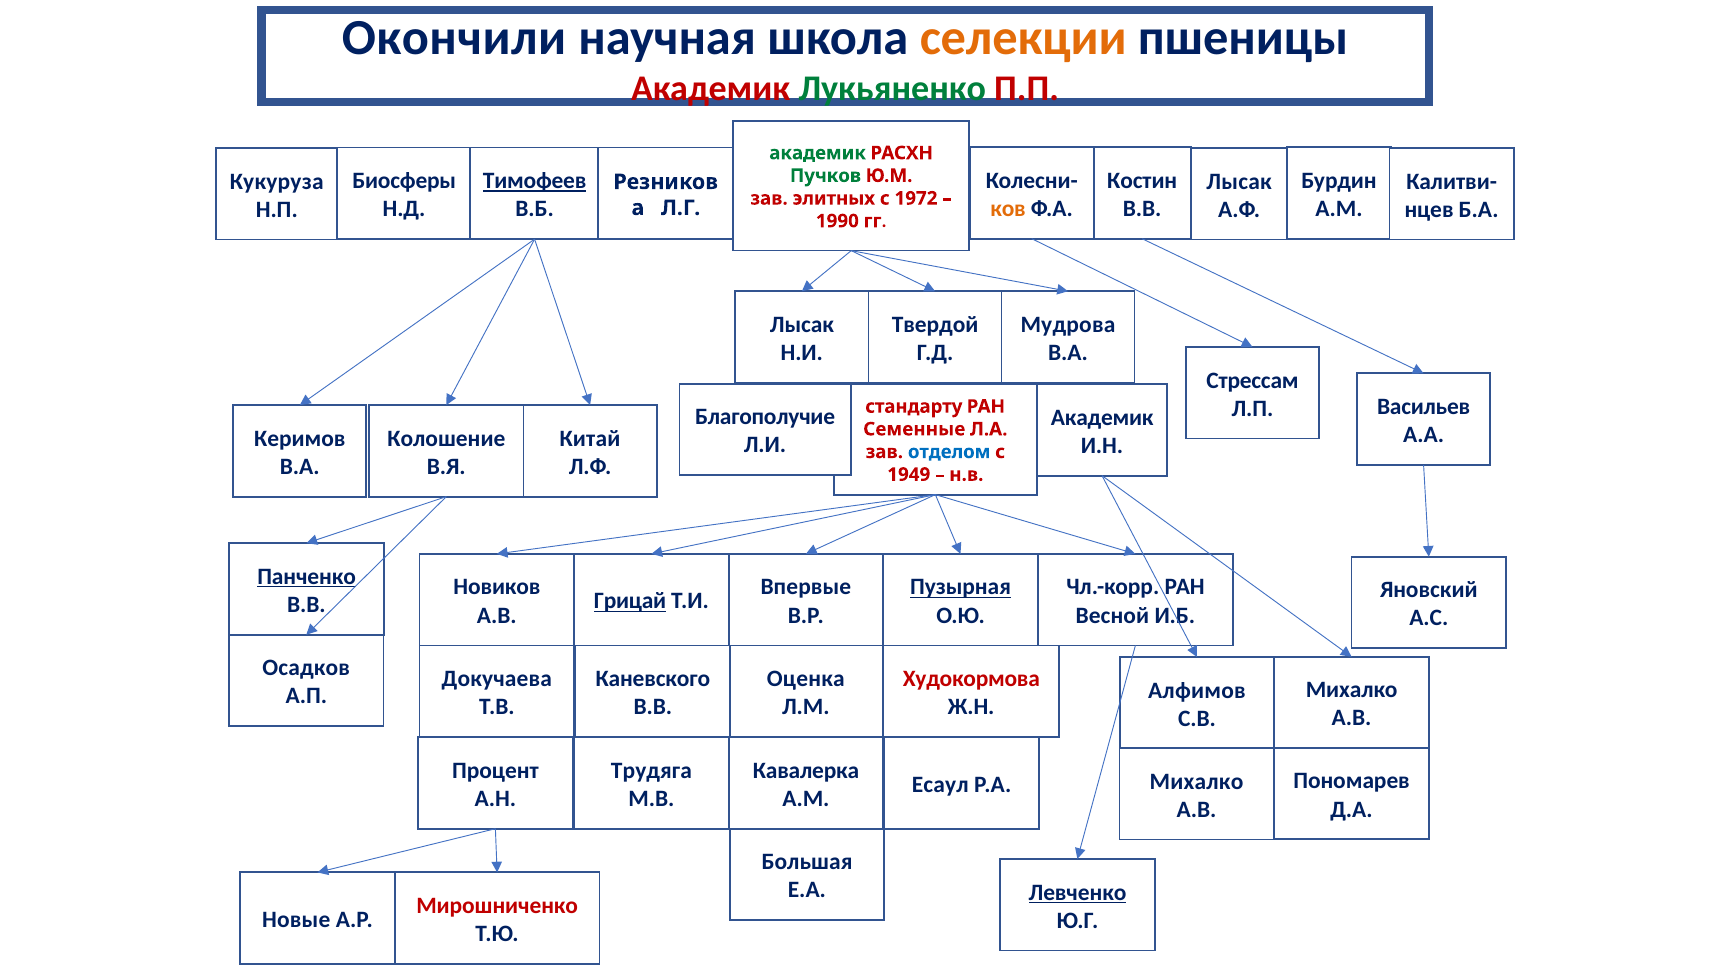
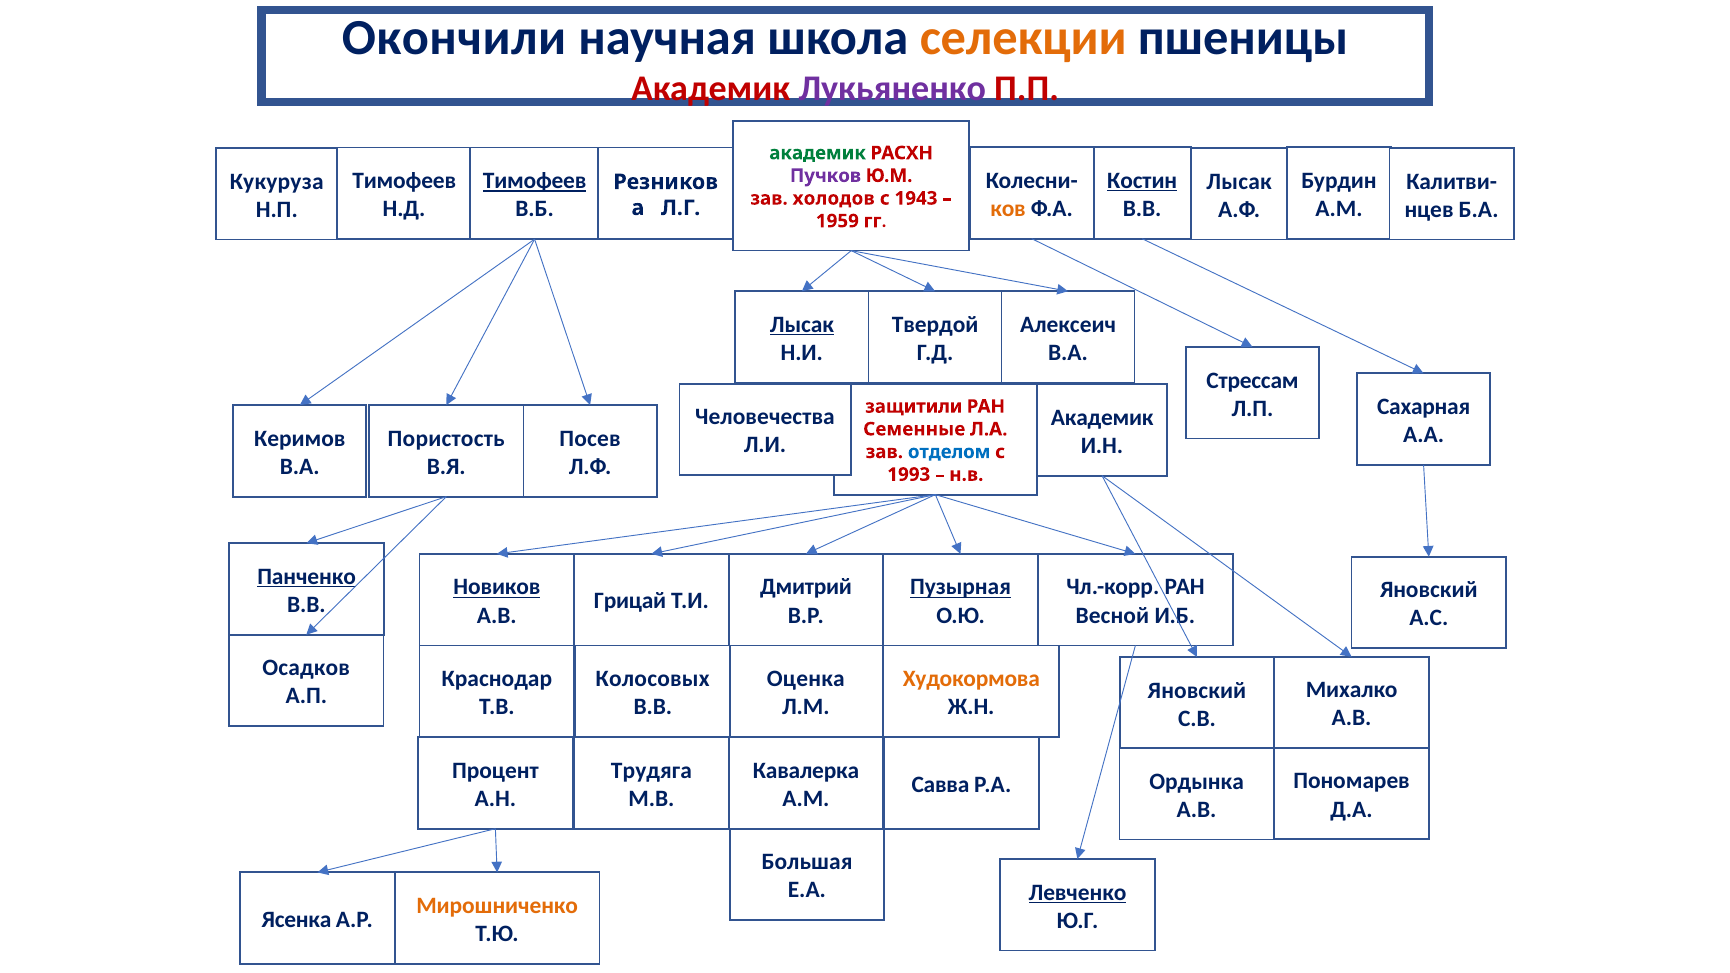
Лукьяненко colour: green -> purple
Костин underline: none -> present
Биосферы at (404, 181): Биосферы -> Тимофеев
Пучков colour: green -> purple
элитных: элитных -> холодов
1972: 1972 -> 1943
1990: 1990 -> 1959
Лысак at (802, 325) underline: none -> present
Мудрова: Мудрова -> Алексеич
Васильев: Васильев -> Сахарная
стандарту: стандарту -> защитили
Благополучие: Благополучие -> Человечества
Колошение: Колошение -> Пористость
Китай: Китай -> Посев
1949: 1949 -> 1993
Новиков underline: none -> present
Впервые: Впервые -> Дмитрий
Грицай underline: present -> none
Докучаева: Докучаева -> Краснодар
Каневского: Каневского -> Колосовых
Худокормова colour: red -> orange
Алфимов at (1197, 690): Алфимов -> Яновский
Михалко at (1196, 781): Михалко -> Ордынка
Есаул: Есаул -> Савва
Мирошниченко colour: red -> orange
Новые: Новые -> Ясенка
